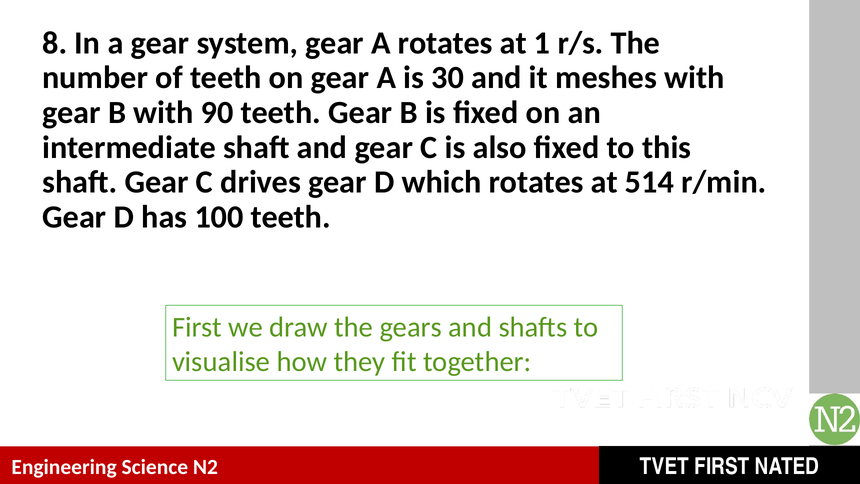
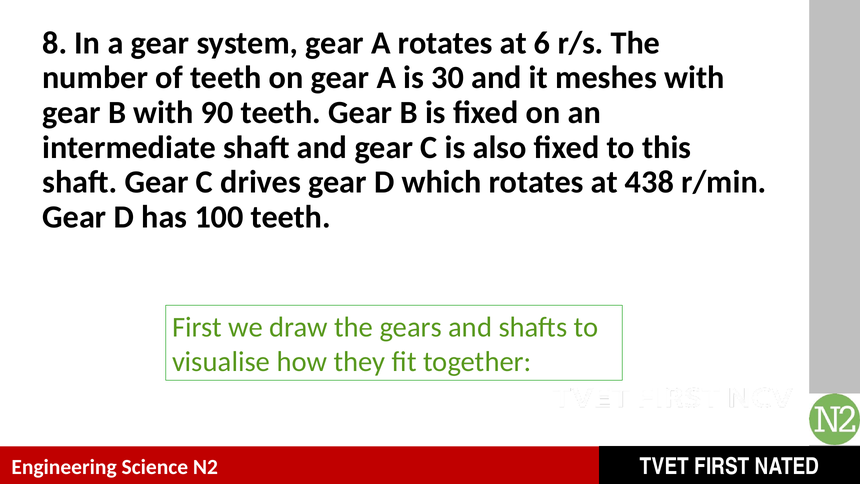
1: 1 -> 6
514: 514 -> 438
